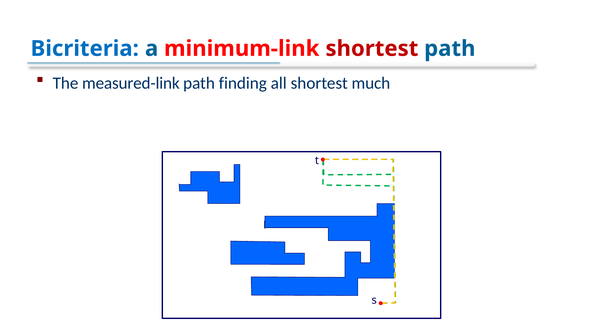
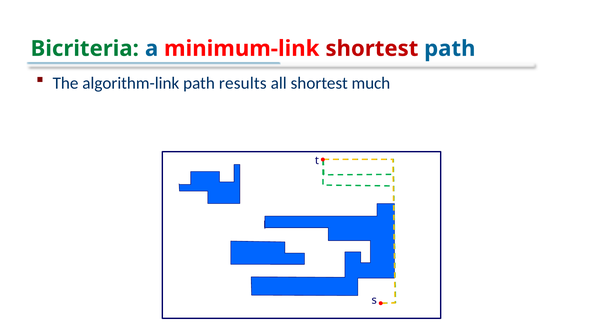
Bicriteria colour: blue -> green
measured-link: measured-link -> algorithm-link
finding: finding -> results
